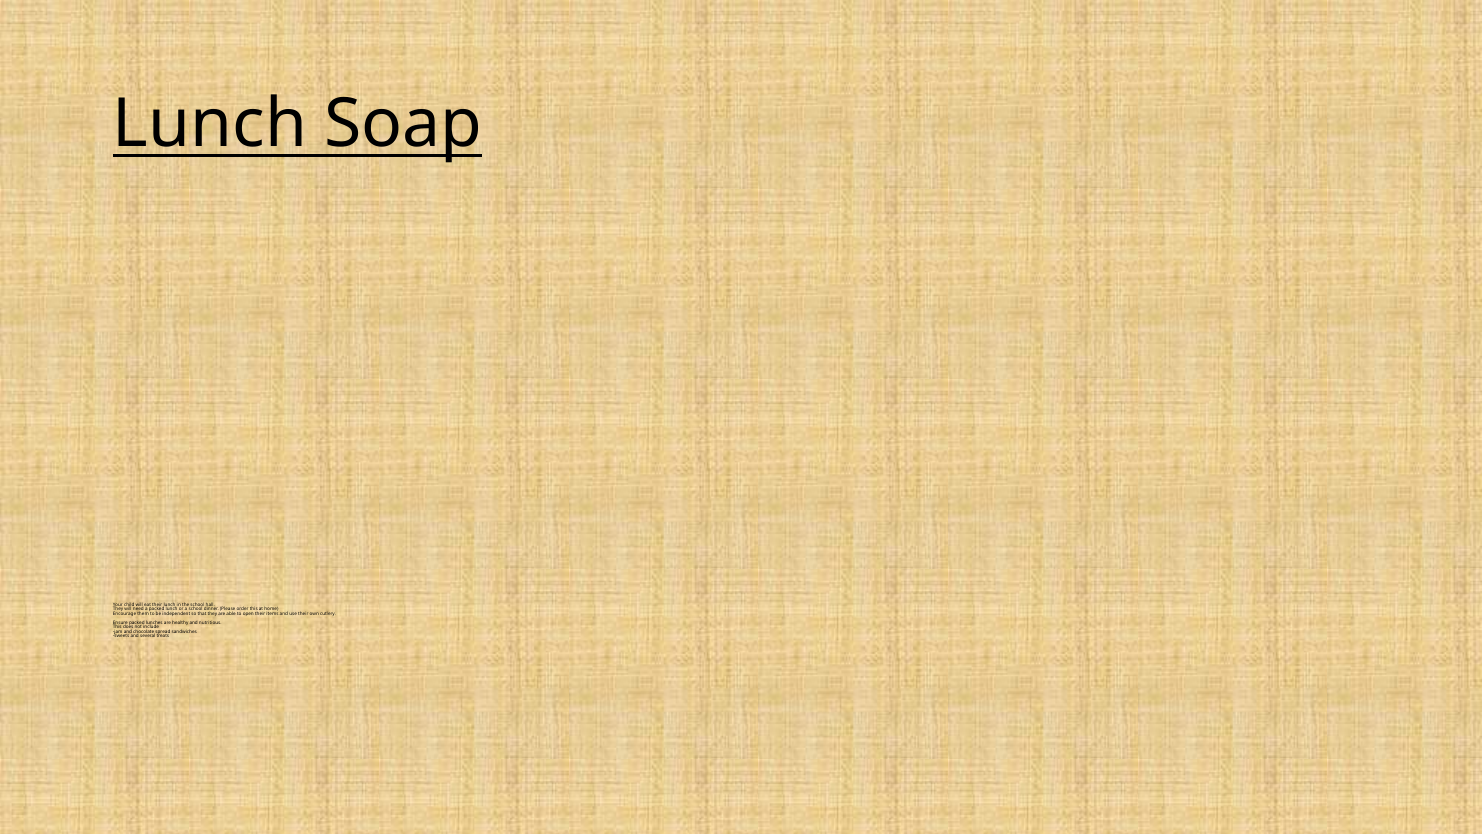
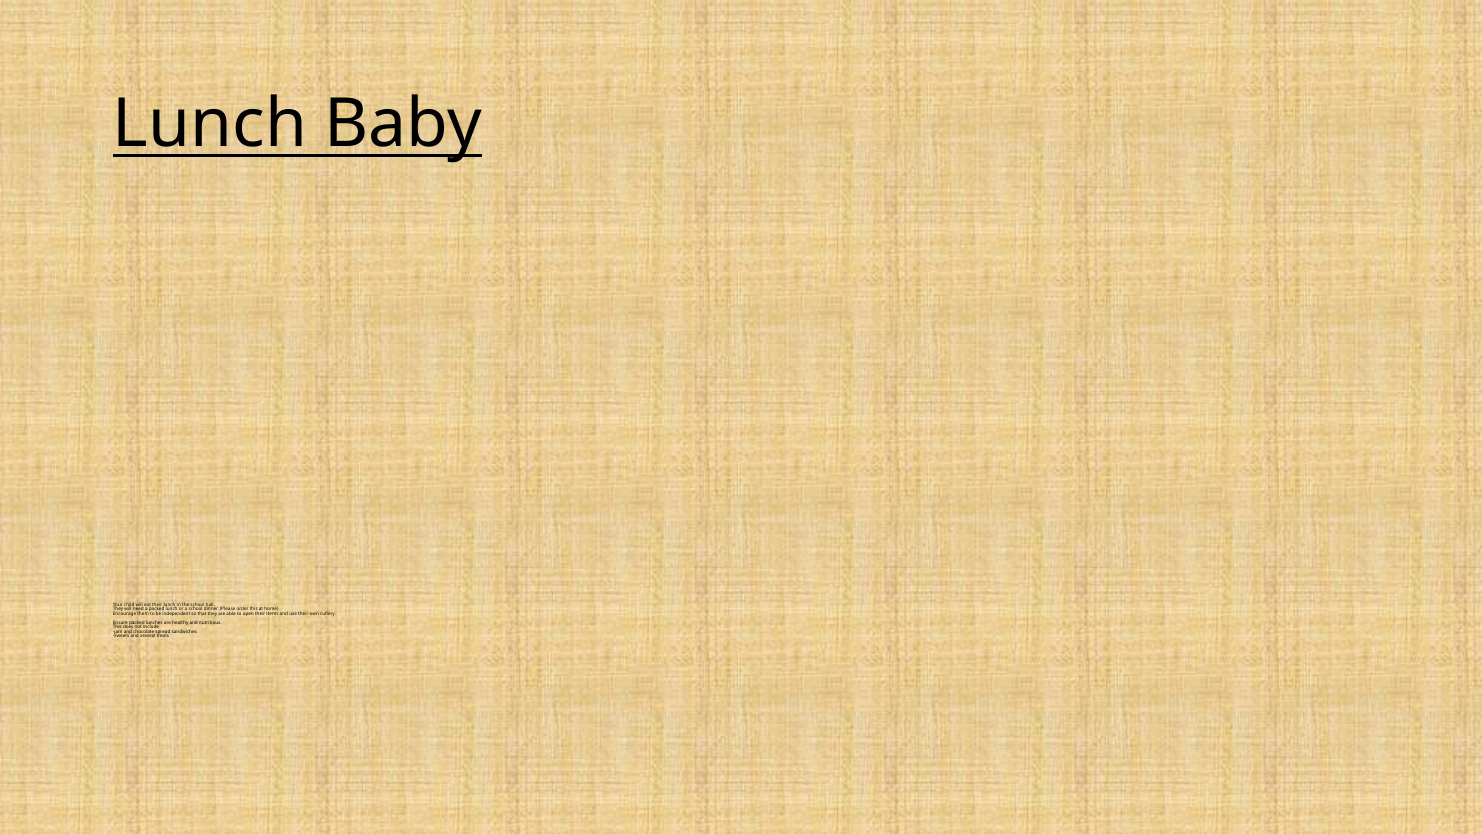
Soap: Soap -> Baby
